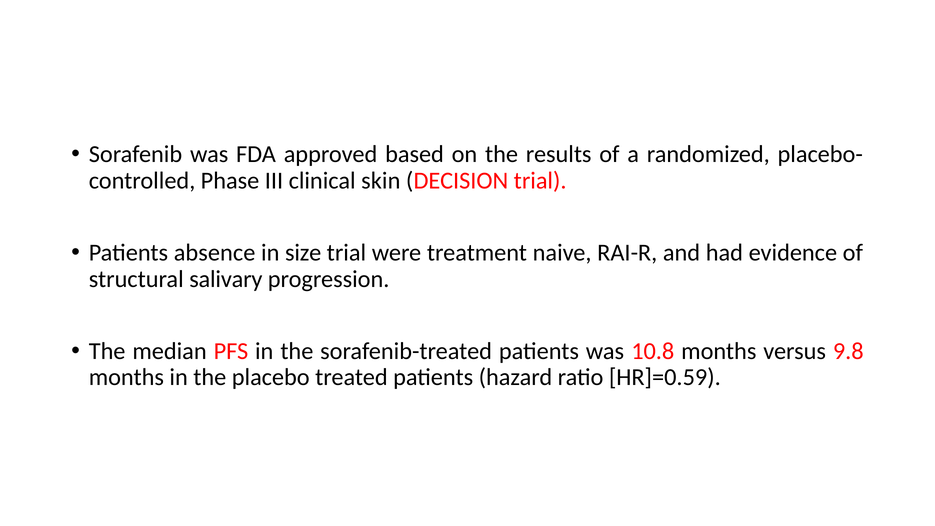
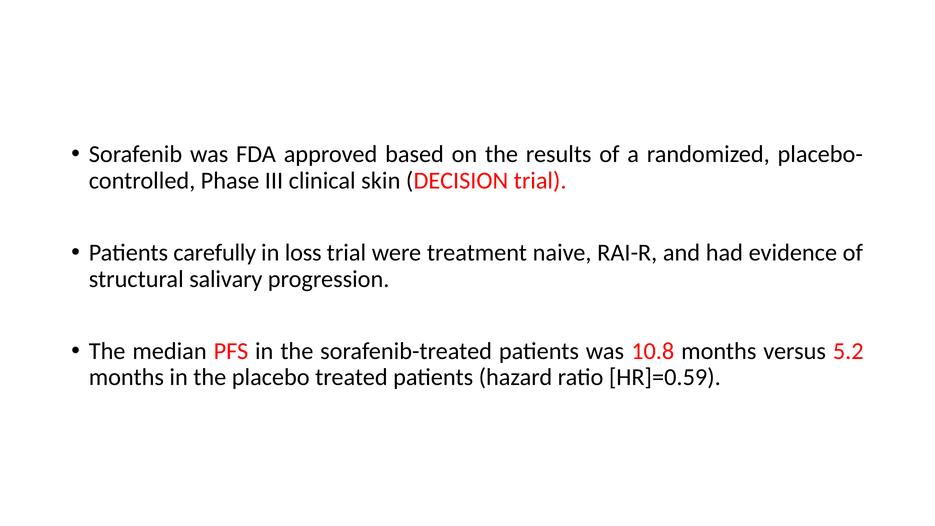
absence: absence -> carefully
size: size -> loss
9.8: 9.8 -> 5.2
